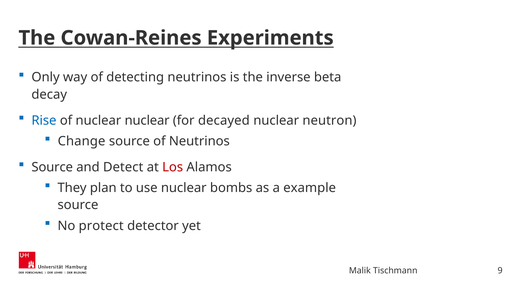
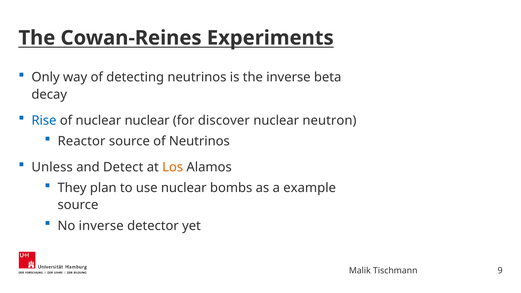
decayed: decayed -> discover
Change: Change -> Reactor
Source at (52, 167): Source -> Unless
Los colour: red -> orange
No protect: protect -> inverse
